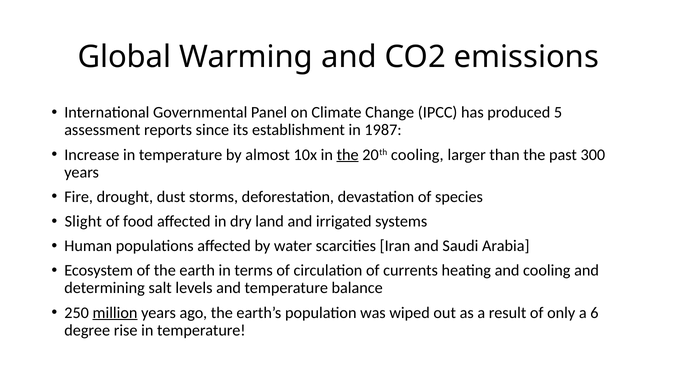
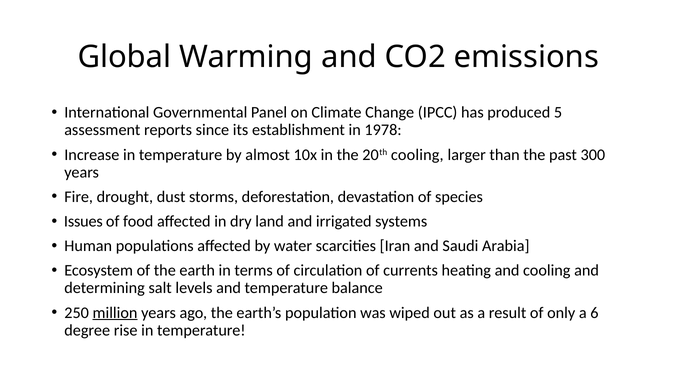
1987: 1987 -> 1978
the at (348, 155) underline: present -> none
Slight: Slight -> Issues
